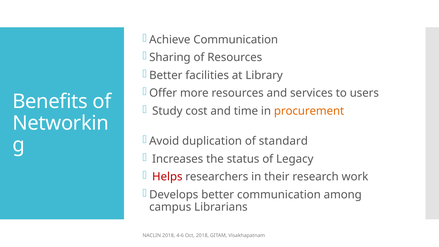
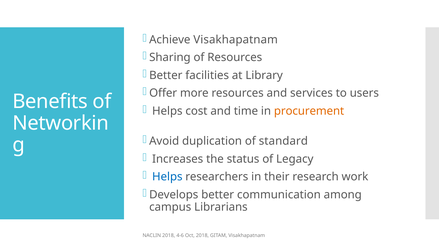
Achieve Communication: Communication -> Visakhapatnam
Study at (167, 111): Study -> Helps
Helps at (167, 177) colour: red -> blue
